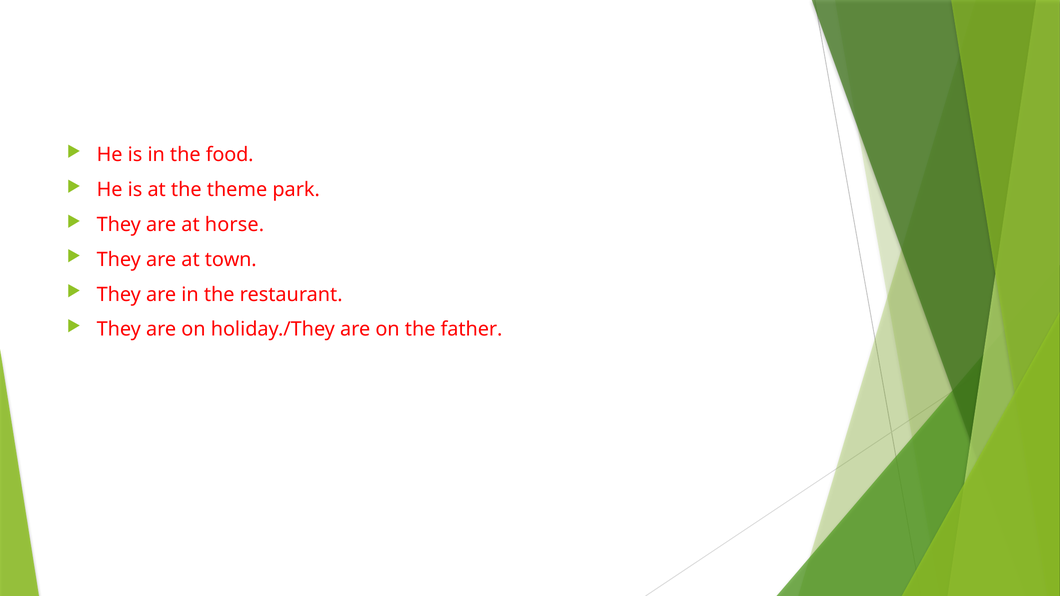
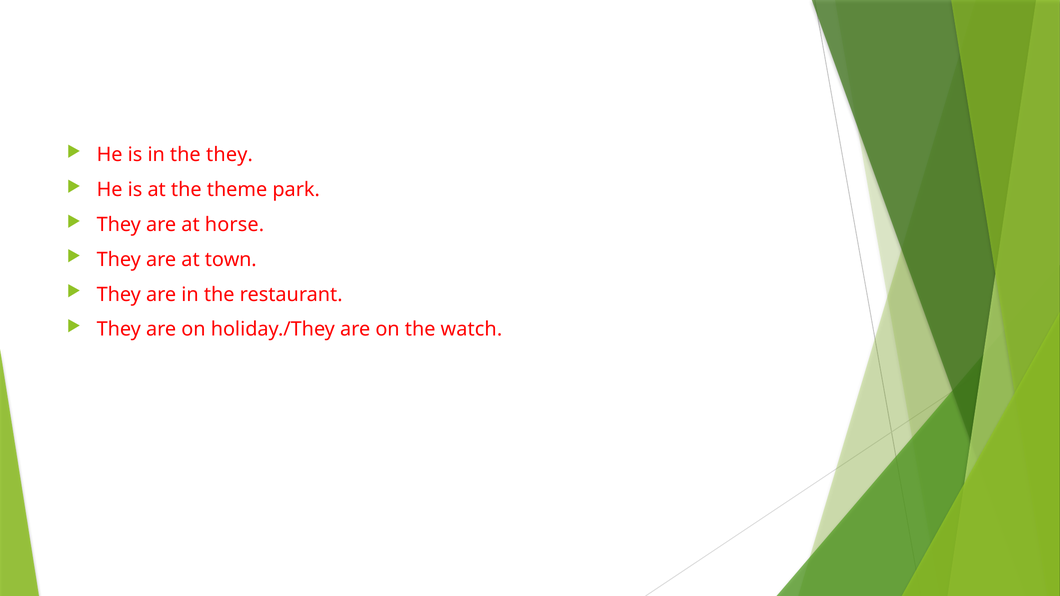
the food: food -> they
father: father -> watch
